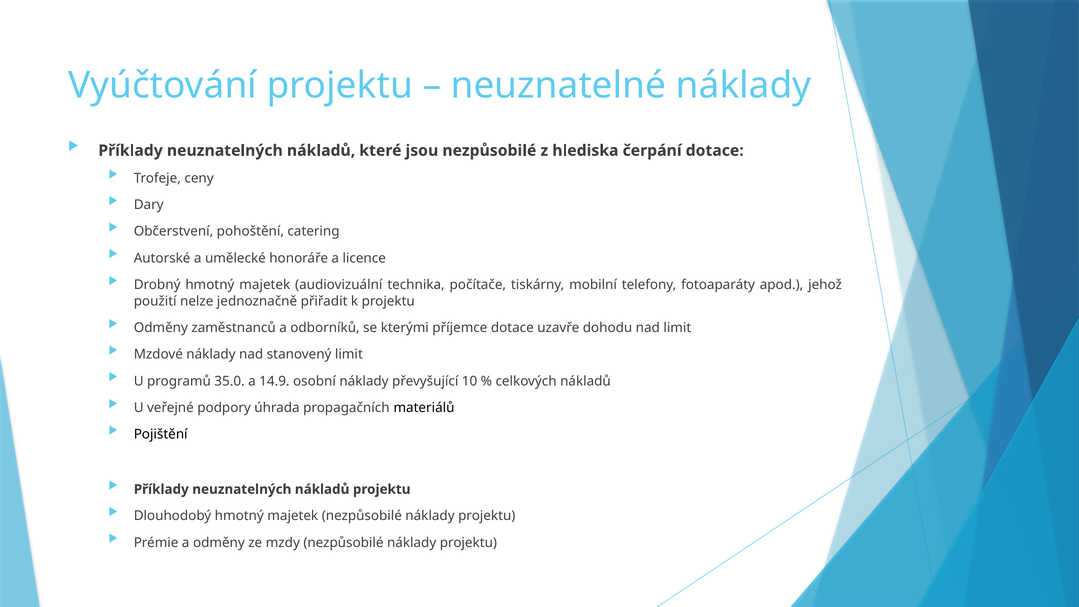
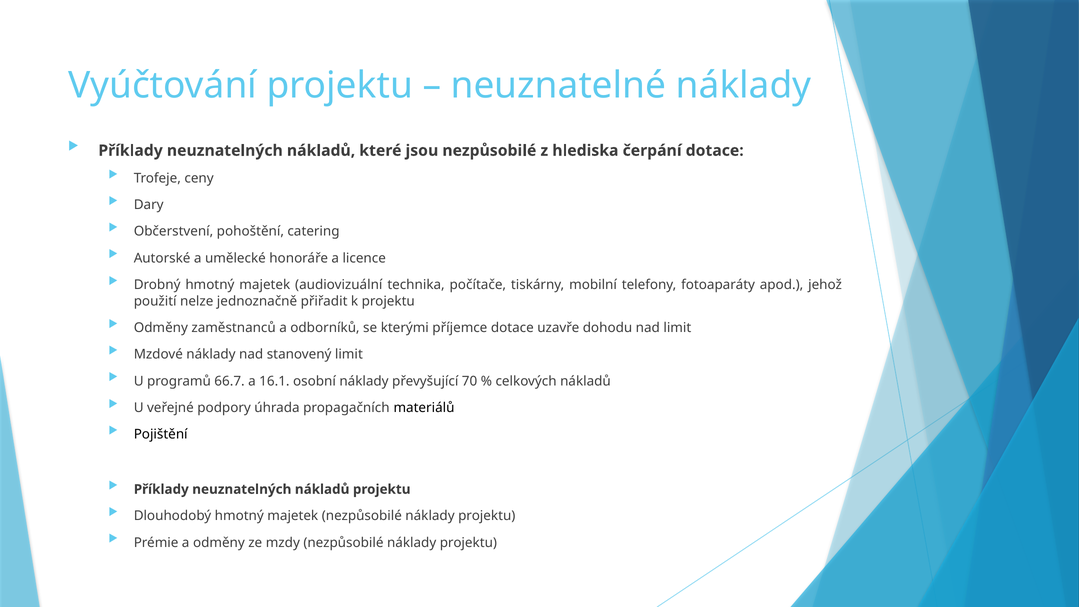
35.0: 35.0 -> 66.7
14.9: 14.9 -> 16.1
10: 10 -> 70
